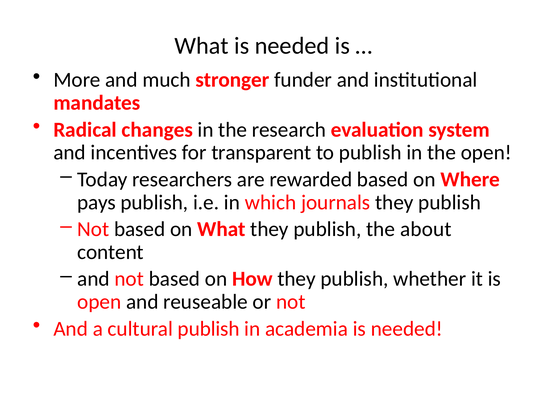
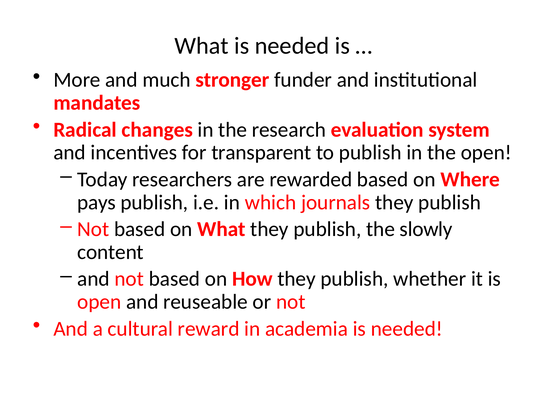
about: about -> slowly
cultural publish: publish -> reward
